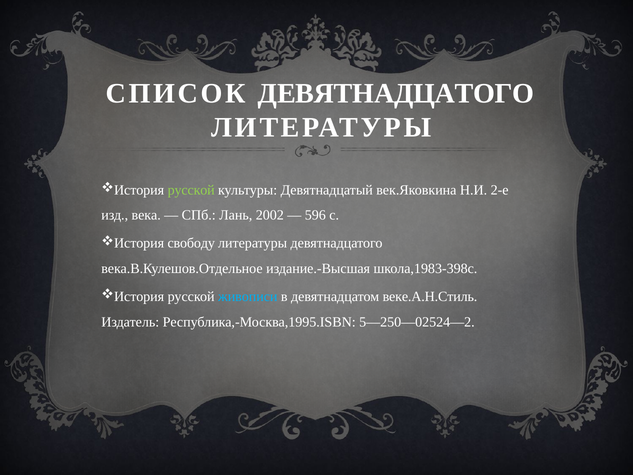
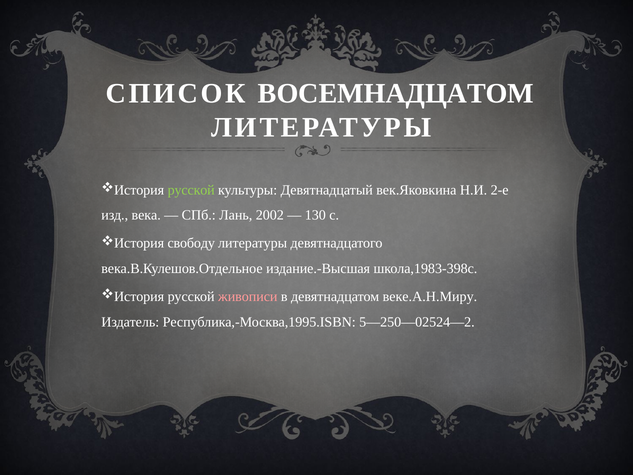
СПИСОК ДЕВЯТНАДЦАТОГО: ДЕВЯТНАДЦАТОГО -> ВОСЕМНАДЦАТОМ
596: 596 -> 130
живописи colour: light blue -> pink
веке.А.Н.Стиль: веке.А.Н.Стиль -> веке.А.Н.Миру
